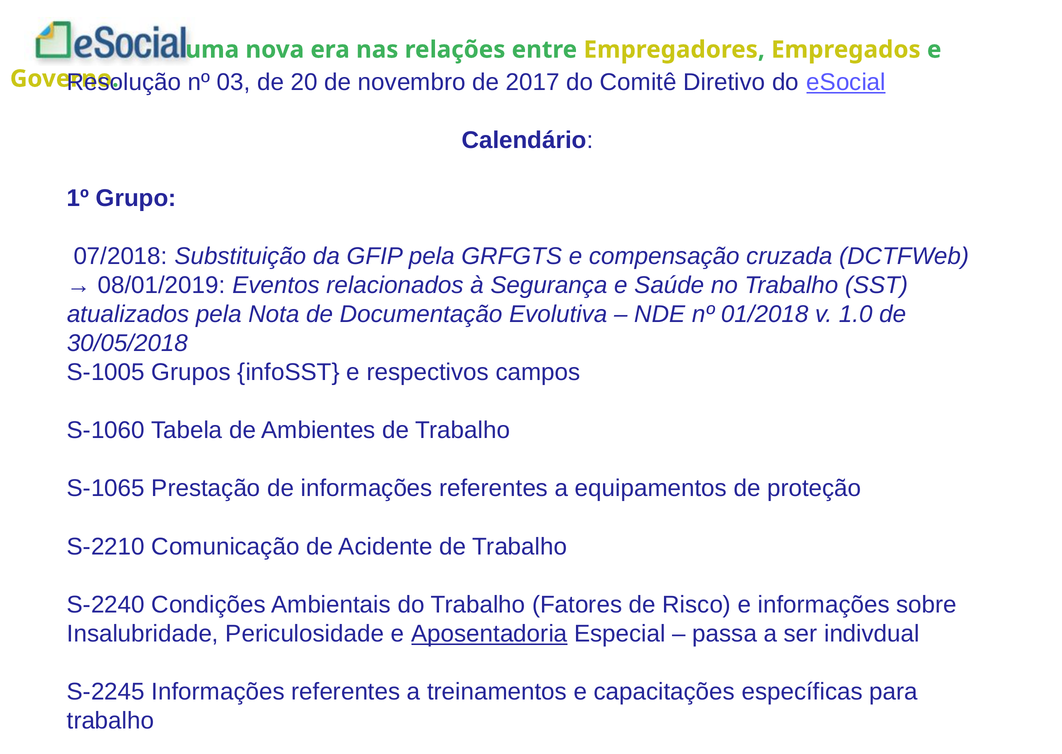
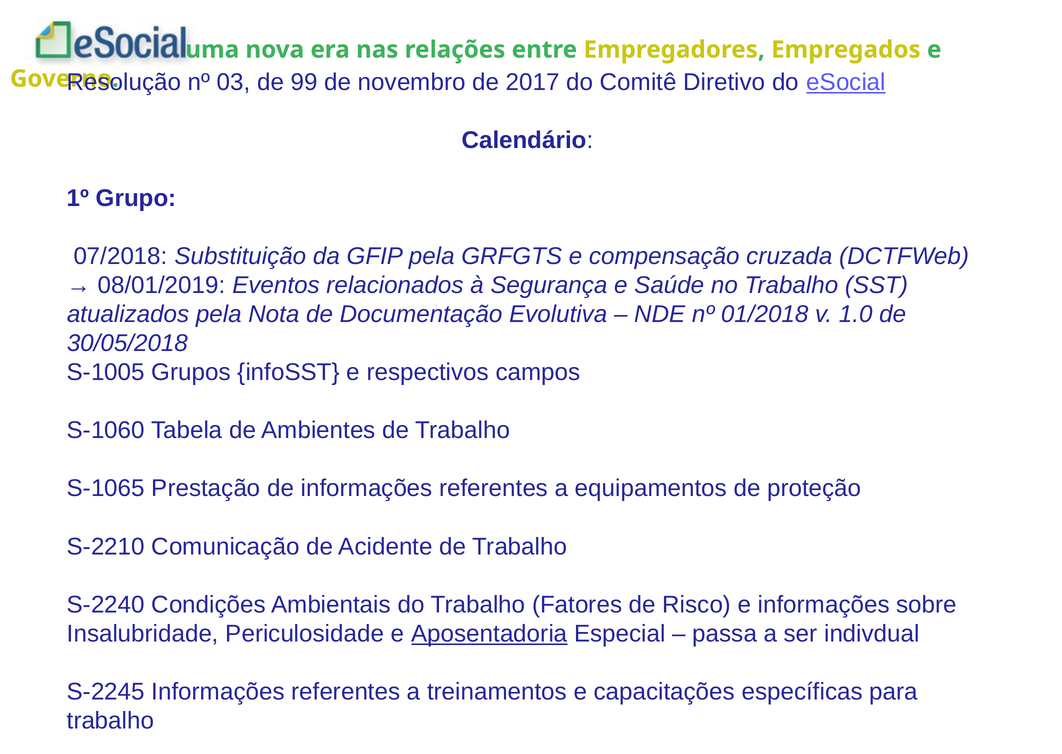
20: 20 -> 99
